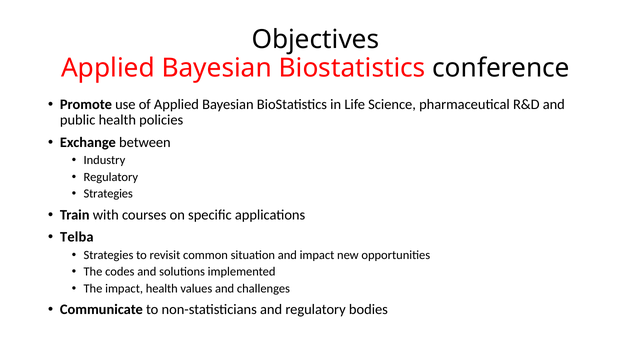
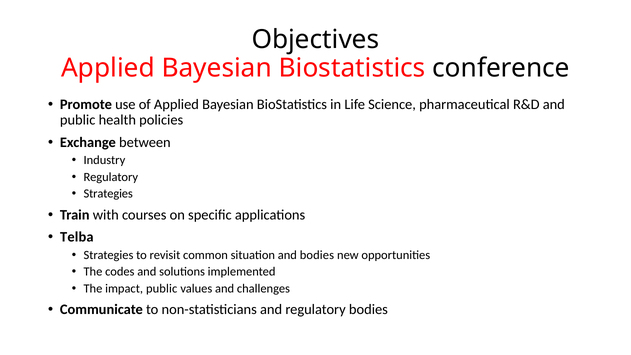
and impact: impact -> bodies
impact health: health -> public
